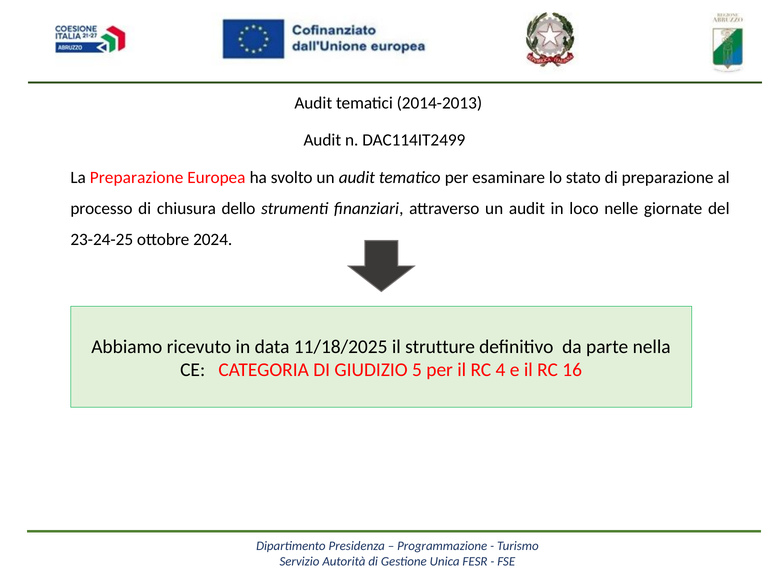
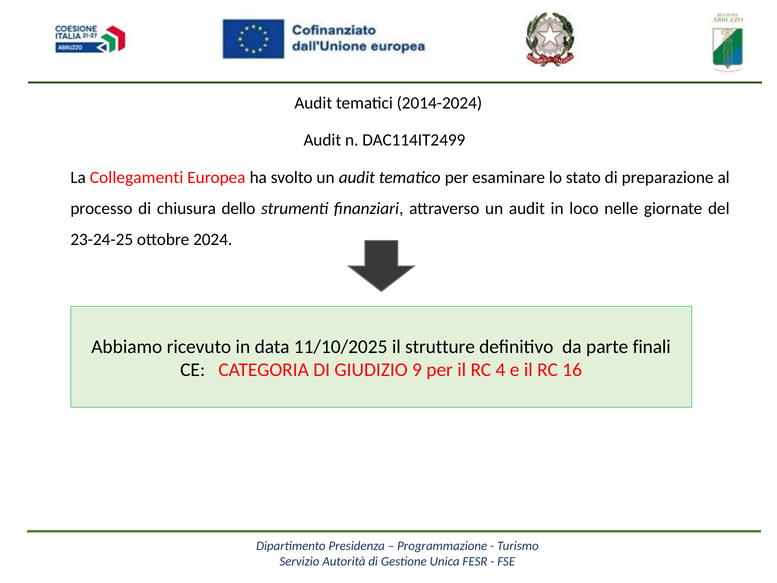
2014-2013: 2014-2013 -> 2014-2024
La Preparazione: Preparazione -> Collegamenti
11/18/2025: 11/18/2025 -> 11/10/2025
nella: nella -> finali
5: 5 -> 9
